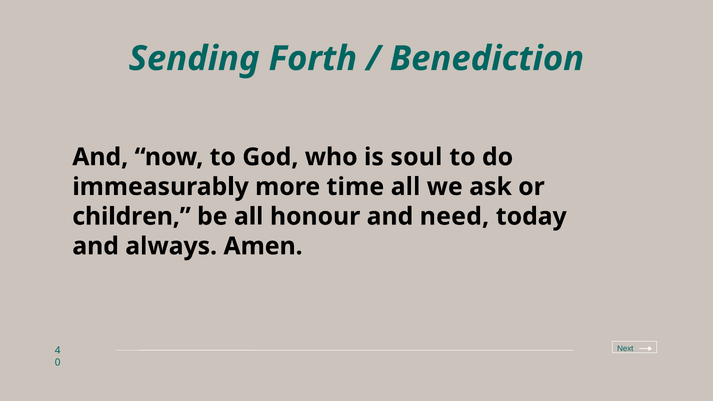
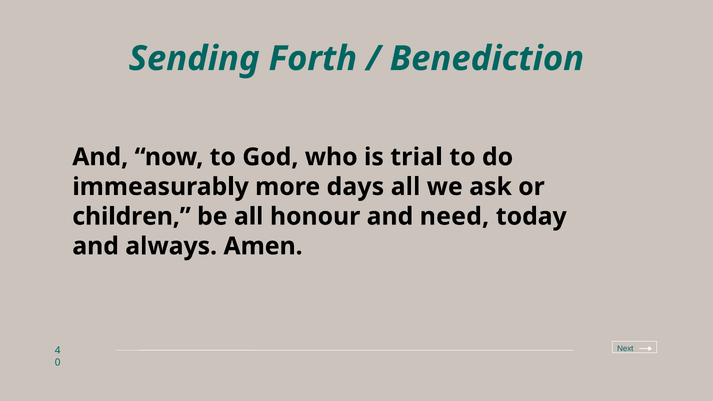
soul: soul -> trial
time: time -> days
